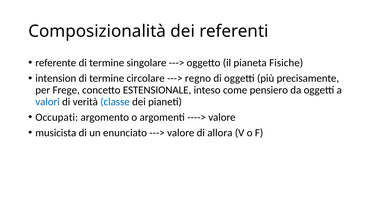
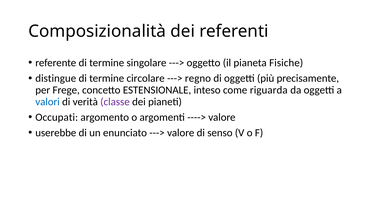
intension: intension -> distingue
pensiero: pensiero -> riguarda
classe colour: blue -> purple
musicista: musicista -> userebbe
allora: allora -> senso
